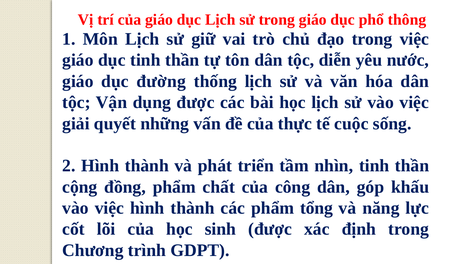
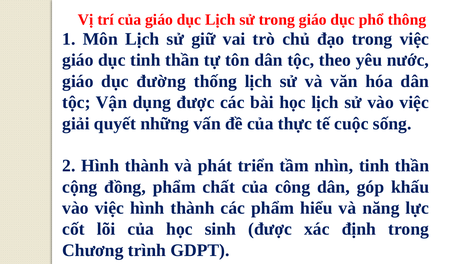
diễn: diễn -> theo
tổng: tổng -> hiểu
